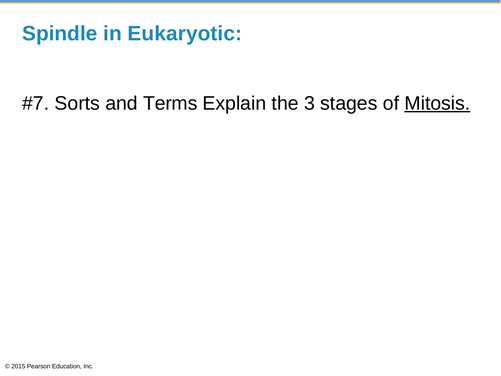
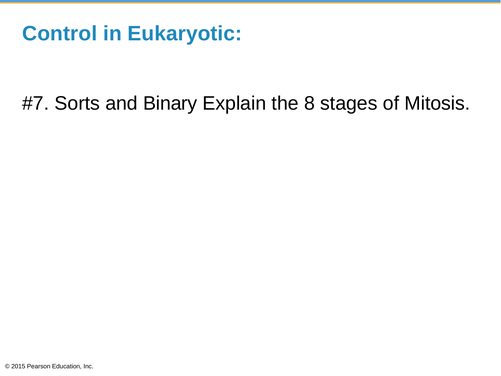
Spindle: Spindle -> Control
Terms: Terms -> Binary
3: 3 -> 8
Mitosis underline: present -> none
